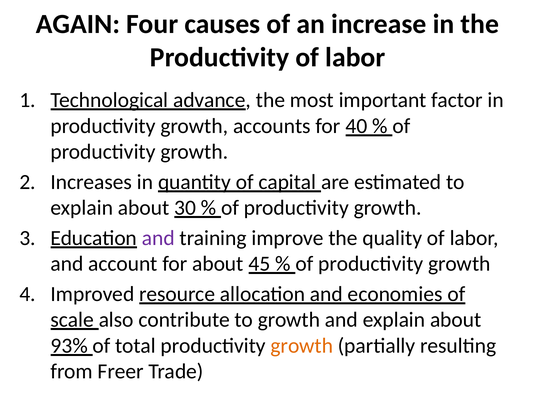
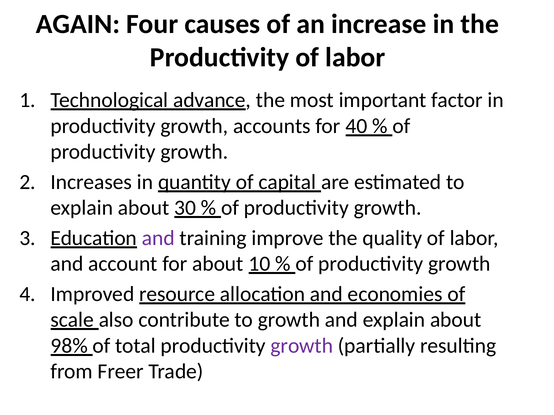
45: 45 -> 10
93%: 93% -> 98%
growth at (302, 346) colour: orange -> purple
